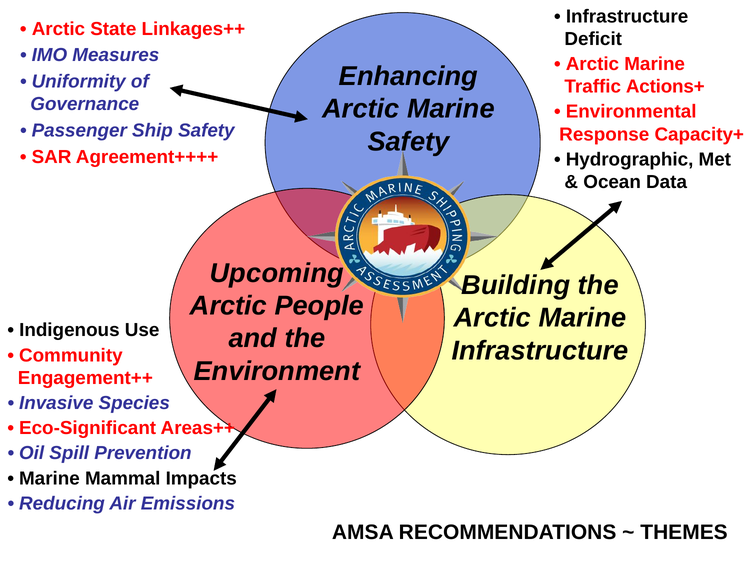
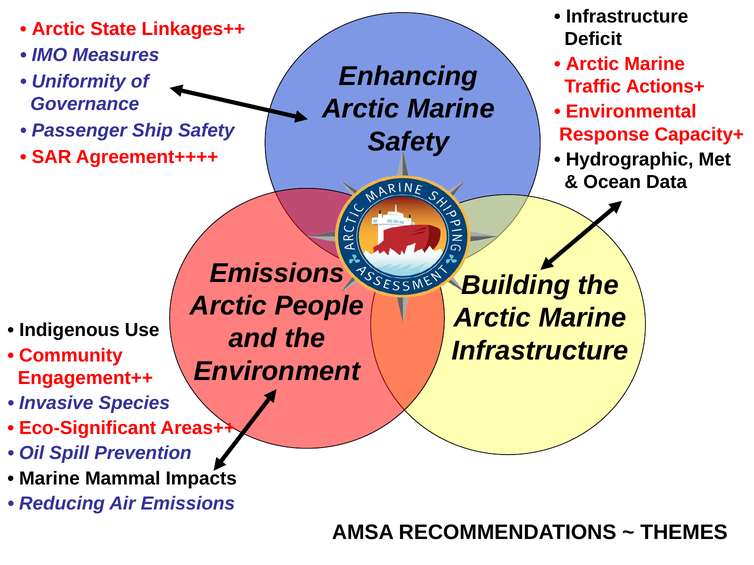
Upcoming at (277, 273): Upcoming -> Emissions
